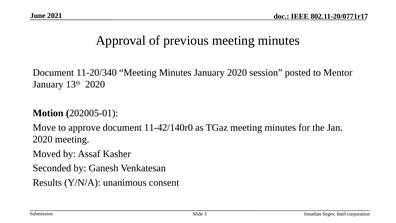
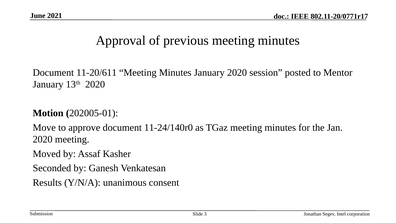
11-20/340: 11-20/340 -> 11-20/611
11-42/140r0: 11-42/140r0 -> 11-24/140r0
